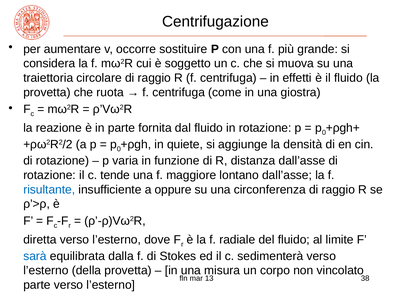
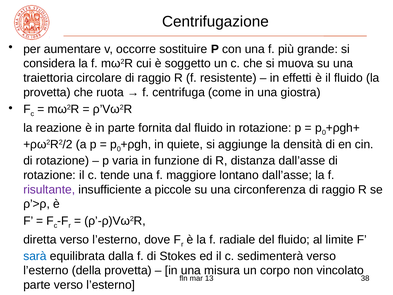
R f centrifuga: centrifuga -> resistente
risultante colour: blue -> purple
oppure: oppure -> piccole
